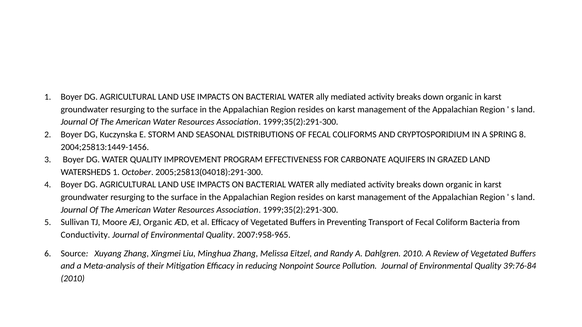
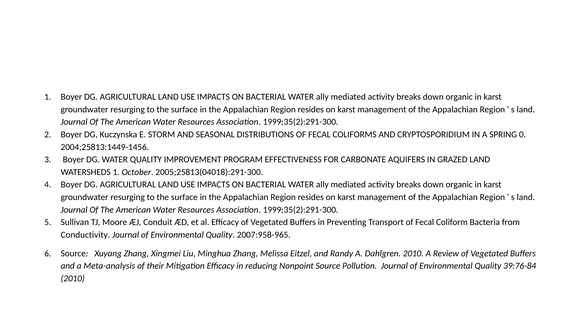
8: 8 -> 0
ÆJ Organic: Organic -> Conduit
